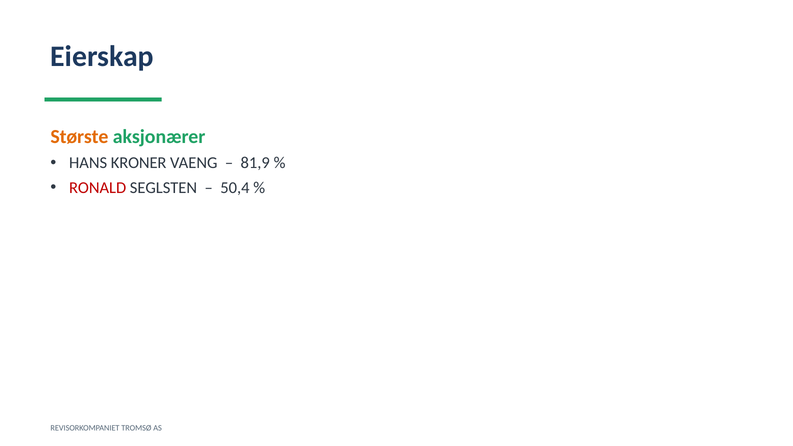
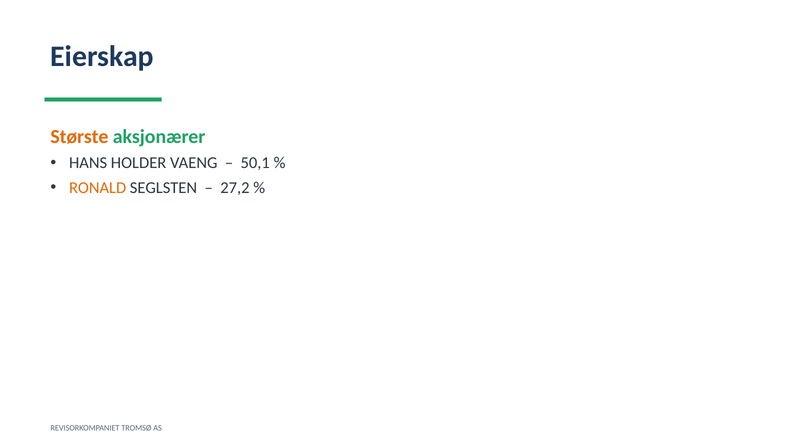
KRONER: KRONER -> HOLDER
81,9: 81,9 -> 50,1
RONALD colour: red -> orange
50,4: 50,4 -> 27,2
